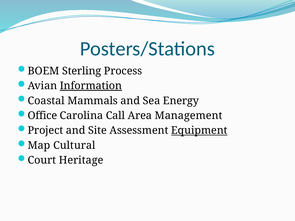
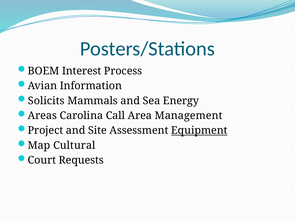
Sterling: Sterling -> Interest
Information underline: present -> none
Coastal: Coastal -> Solicits
Office: Office -> Areas
Heritage: Heritage -> Requests
